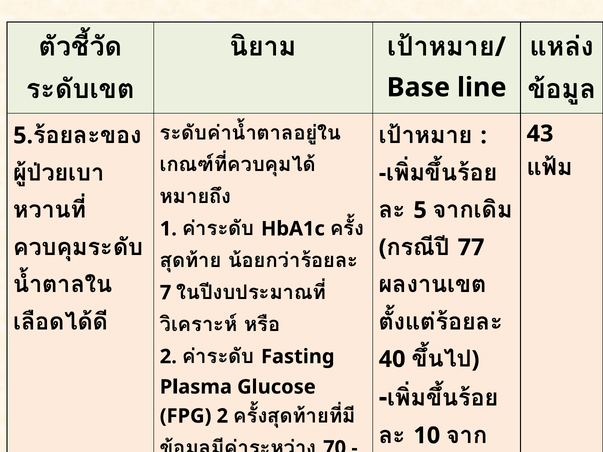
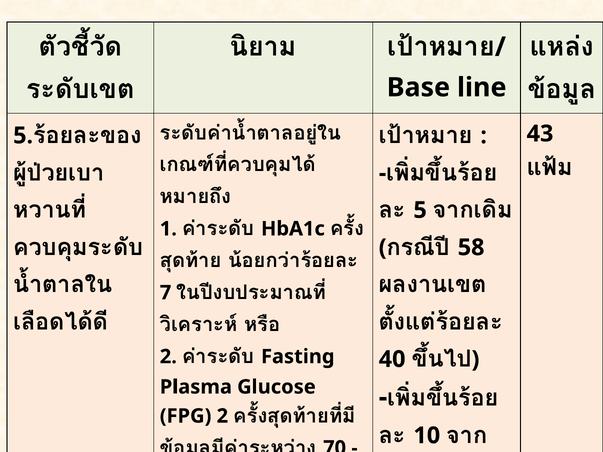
77: 77 -> 58
